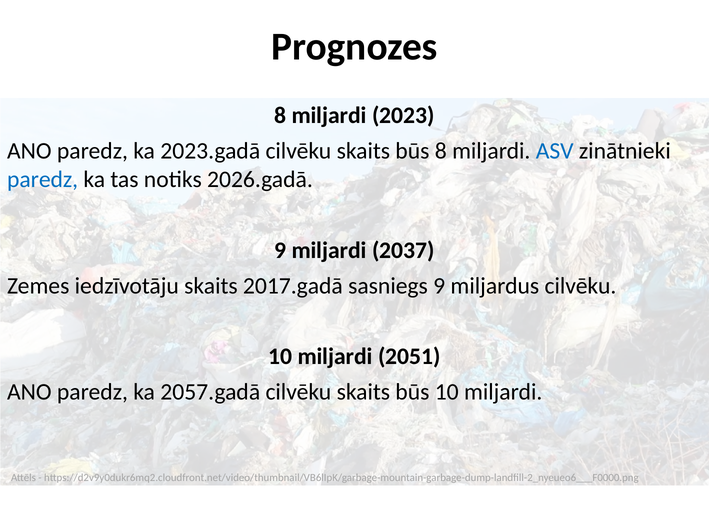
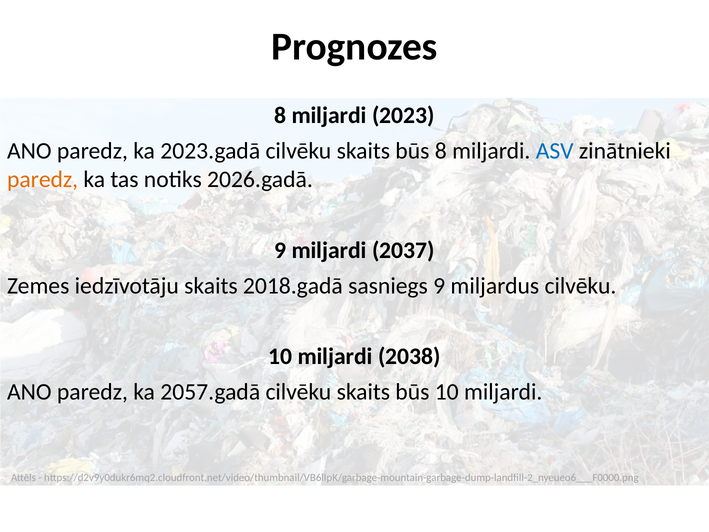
paredz at (43, 179) colour: blue -> orange
2017.gadā: 2017.gadā -> 2018.gadā
2051: 2051 -> 2038
